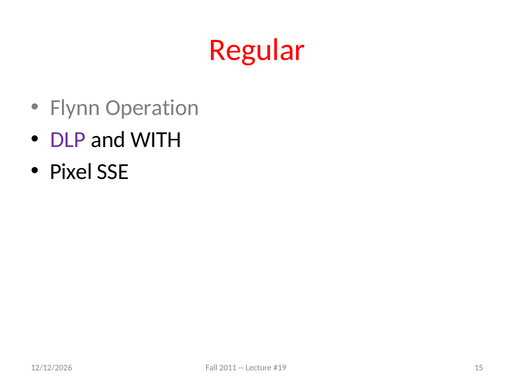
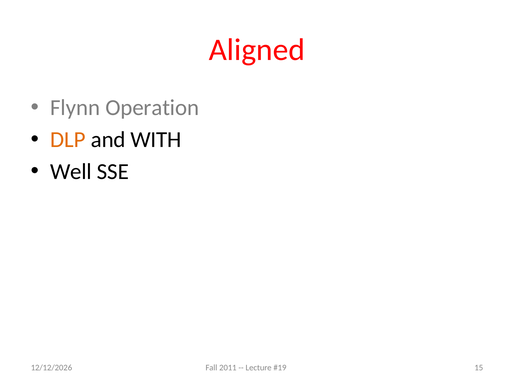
Regular: Regular -> Aligned
DLP colour: purple -> orange
Pixel: Pixel -> Well
